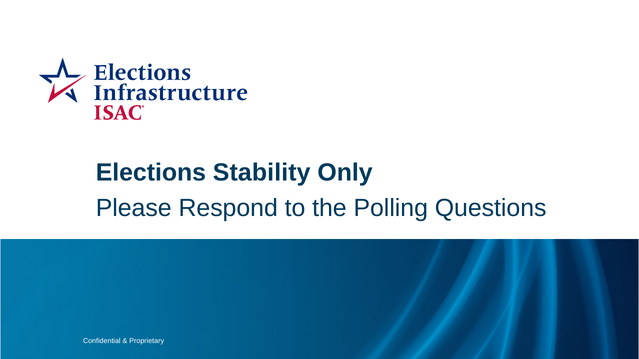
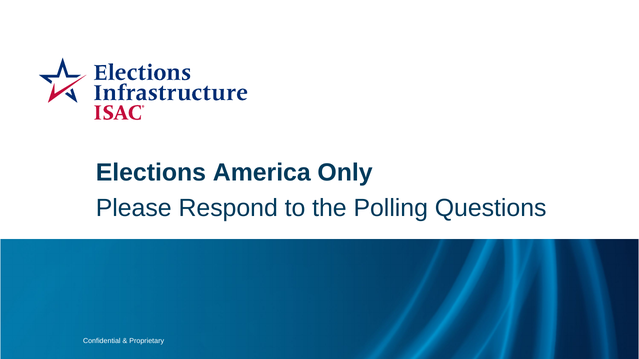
Stability: Stability -> America
